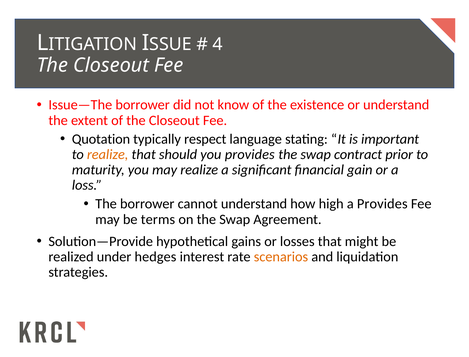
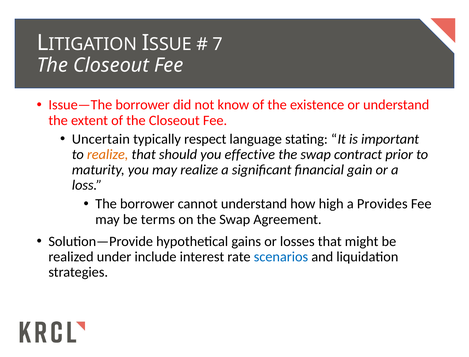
4: 4 -> 7
Quotation: Quotation -> Uncertain
you provides: provides -> effective
hedges: hedges -> include
scenarios colour: orange -> blue
